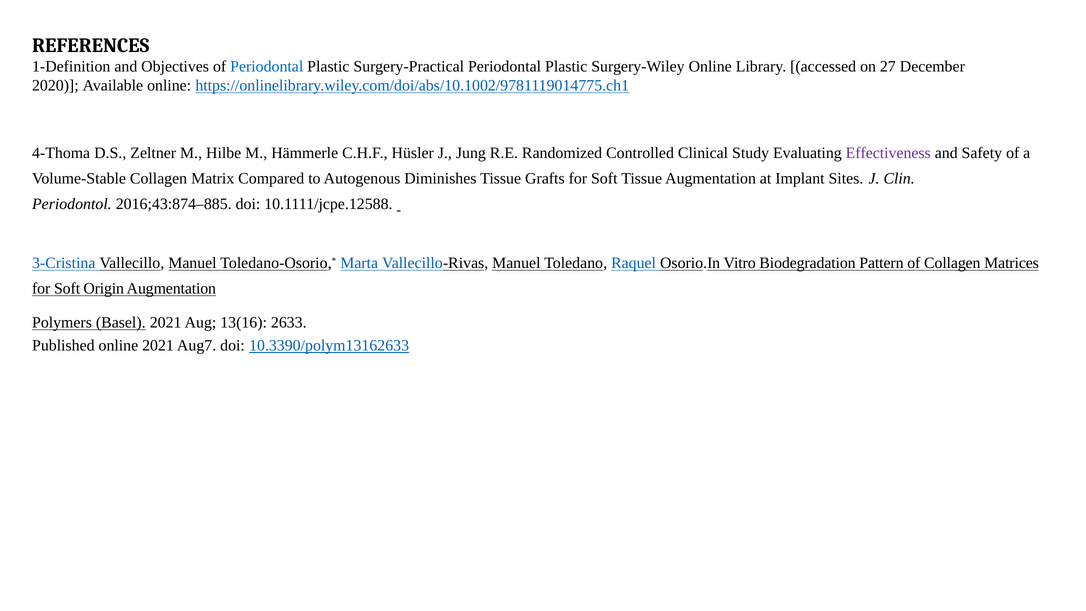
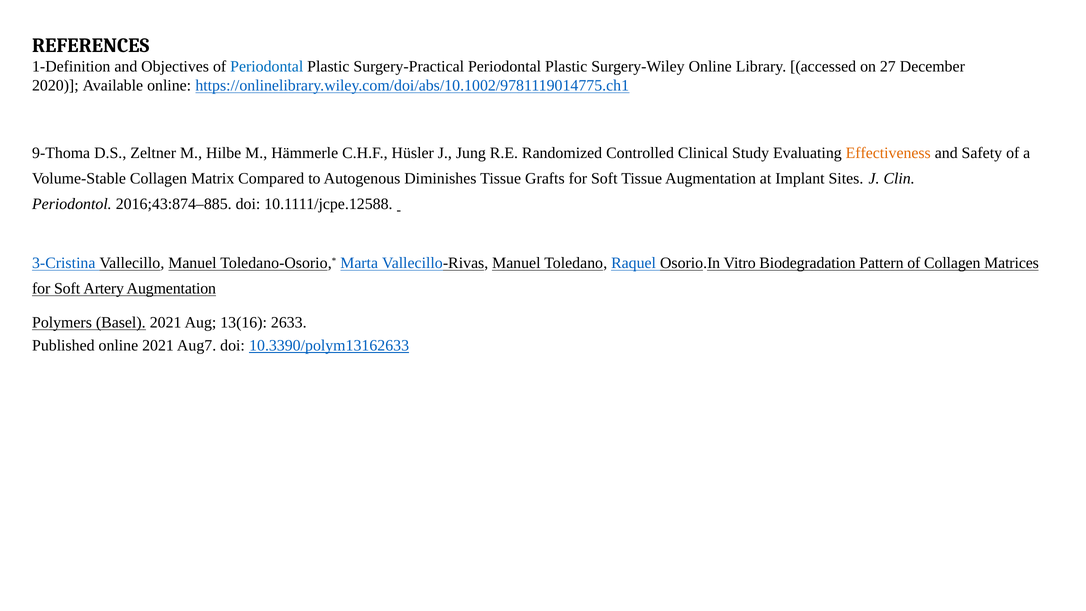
4-Thoma: 4-Thoma -> 9-Thoma
Effectiveness colour: purple -> orange
Origin: Origin -> Artery
